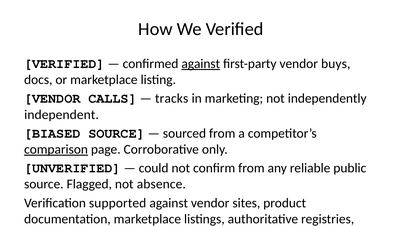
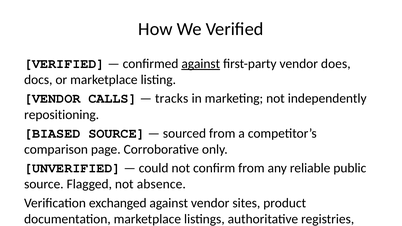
buys: buys -> does
independent: independent -> repositioning
comparison underline: present -> none
supported: supported -> exchanged
